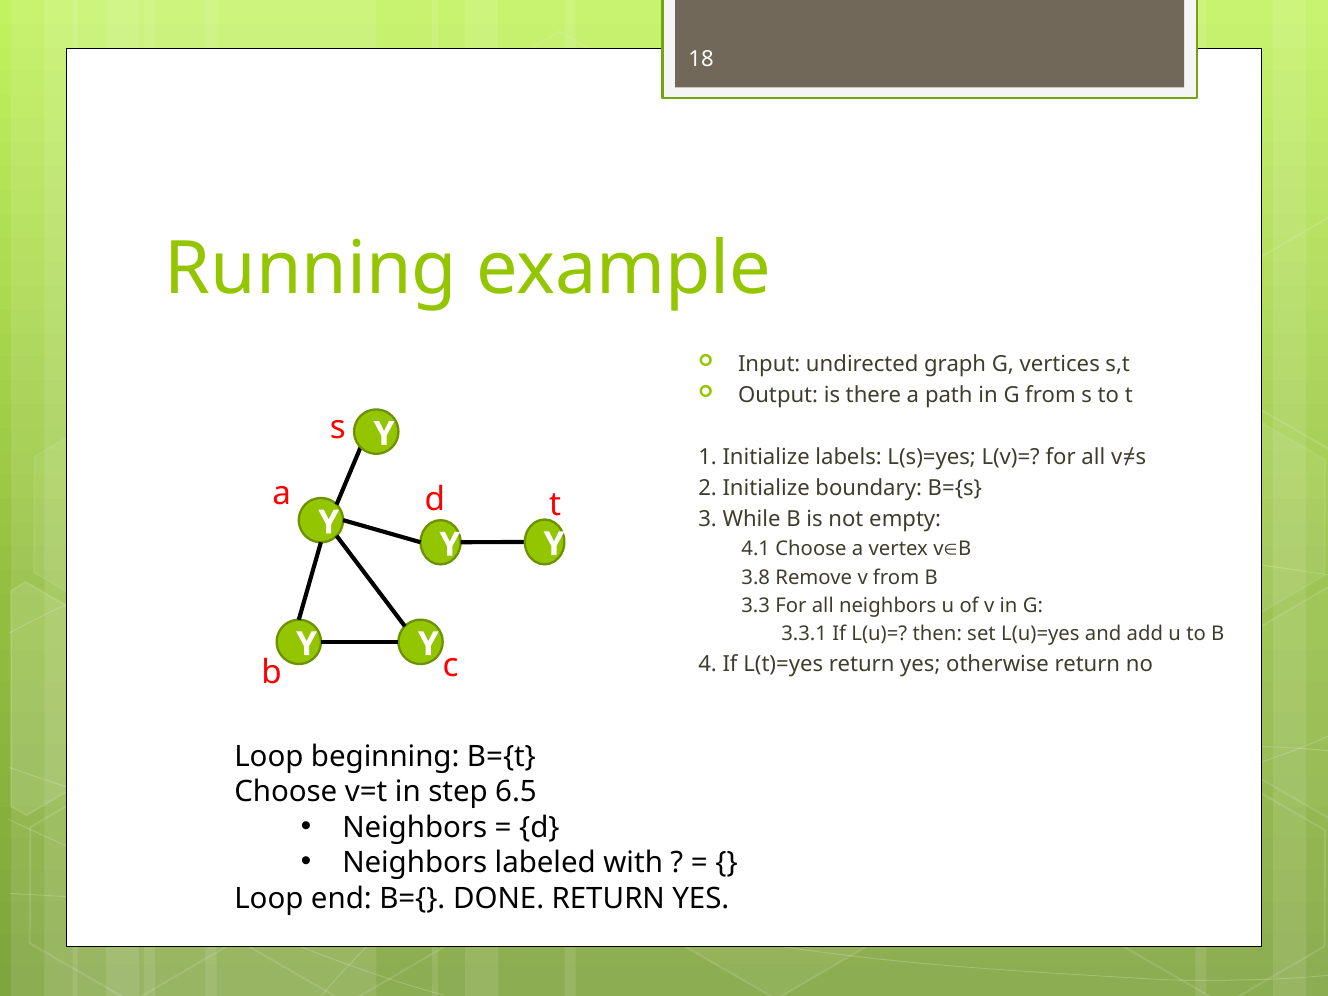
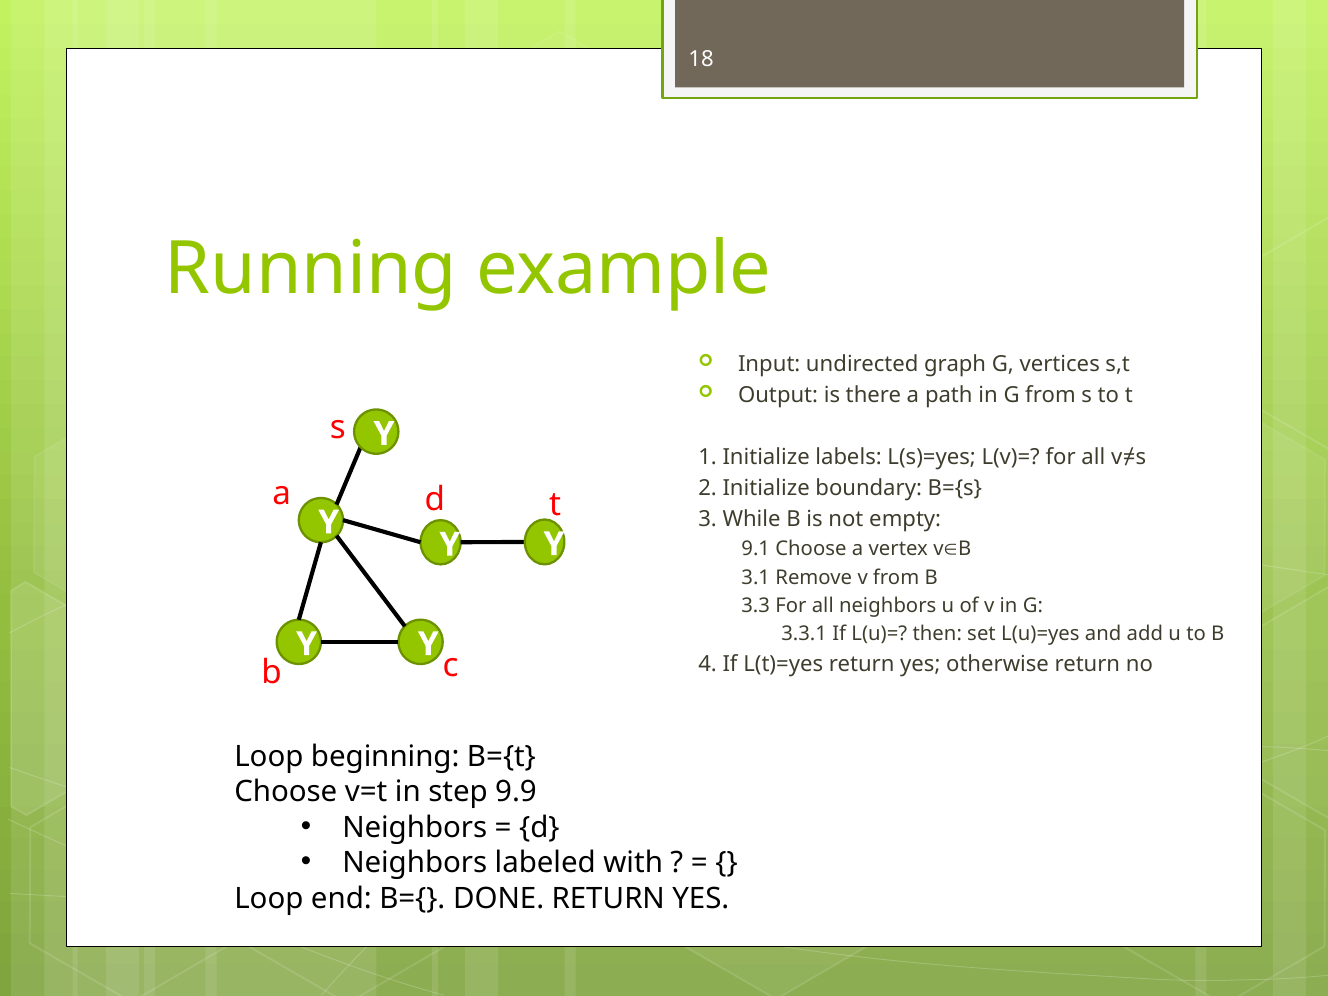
4.1: 4.1 -> 9.1
3.8: 3.8 -> 3.1
6.5: 6.5 -> 9.9
